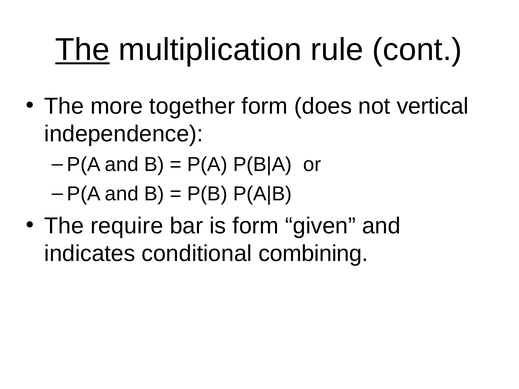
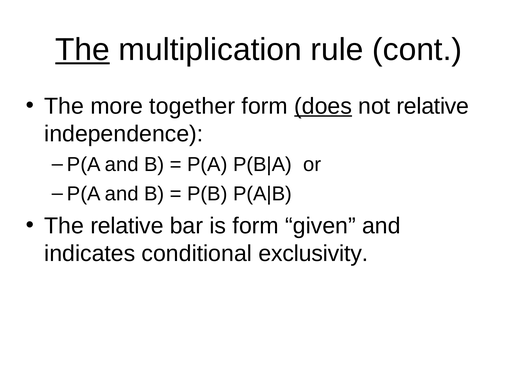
does underline: none -> present
not vertical: vertical -> relative
The require: require -> relative
combining: combining -> exclusivity
